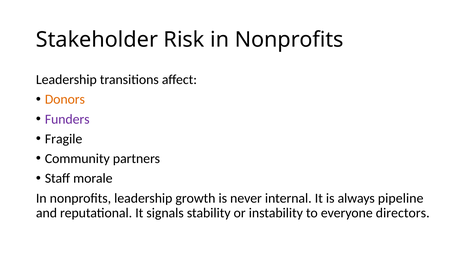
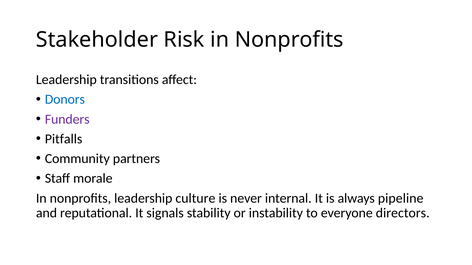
Donors colour: orange -> blue
Fragile: Fragile -> Pitfalls
growth: growth -> culture
